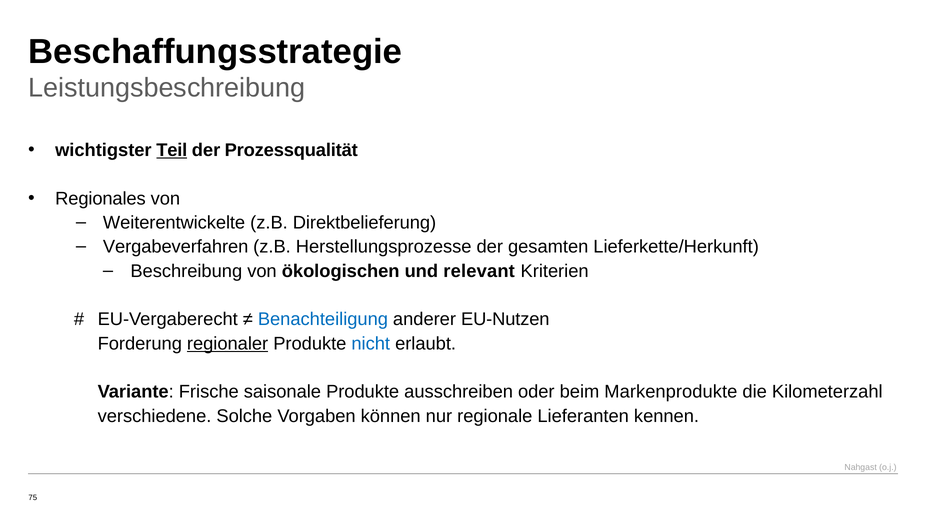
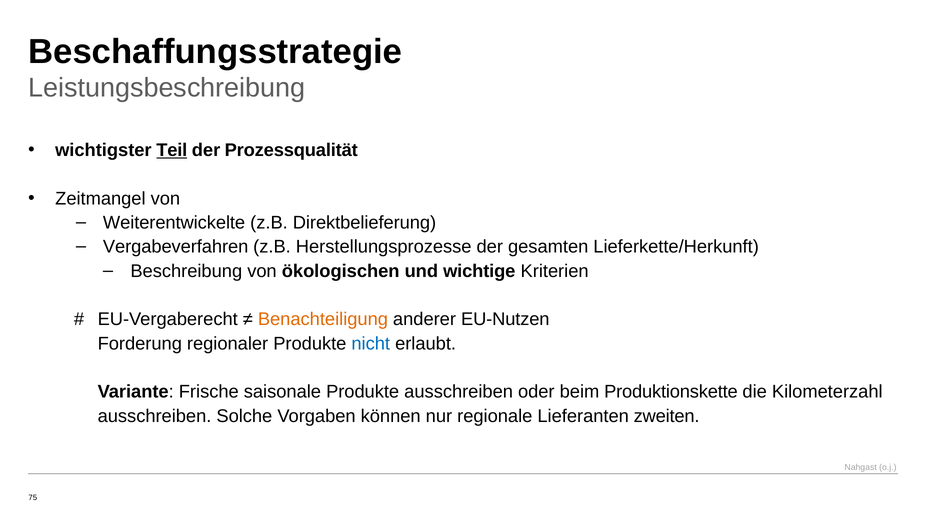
Regionales: Regionales -> Zeitmangel
relevant: relevant -> wichtige
Benachteiligung colour: blue -> orange
regionaler underline: present -> none
Markenprodukte: Markenprodukte -> Produktionskette
verschiedene at (155, 416): verschiedene -> ausschreiben
kennen: kennen -> zweiten
